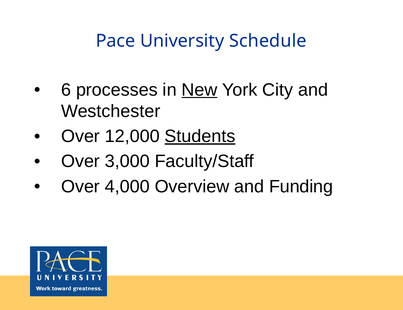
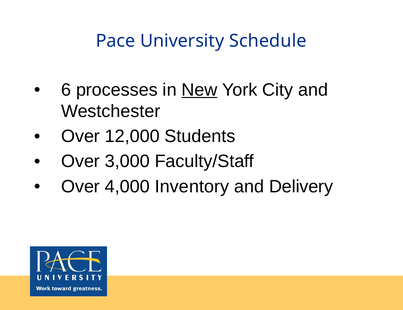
Students underline: present -> none
Overview: Overview -> Inventory
Funding: Funding -> Delivery
